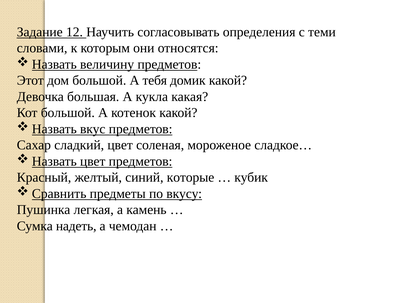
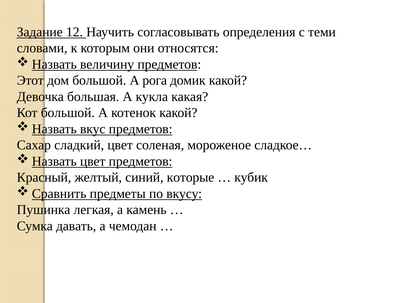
тебя: тебя -> рога
надеть: надеть -> давать
